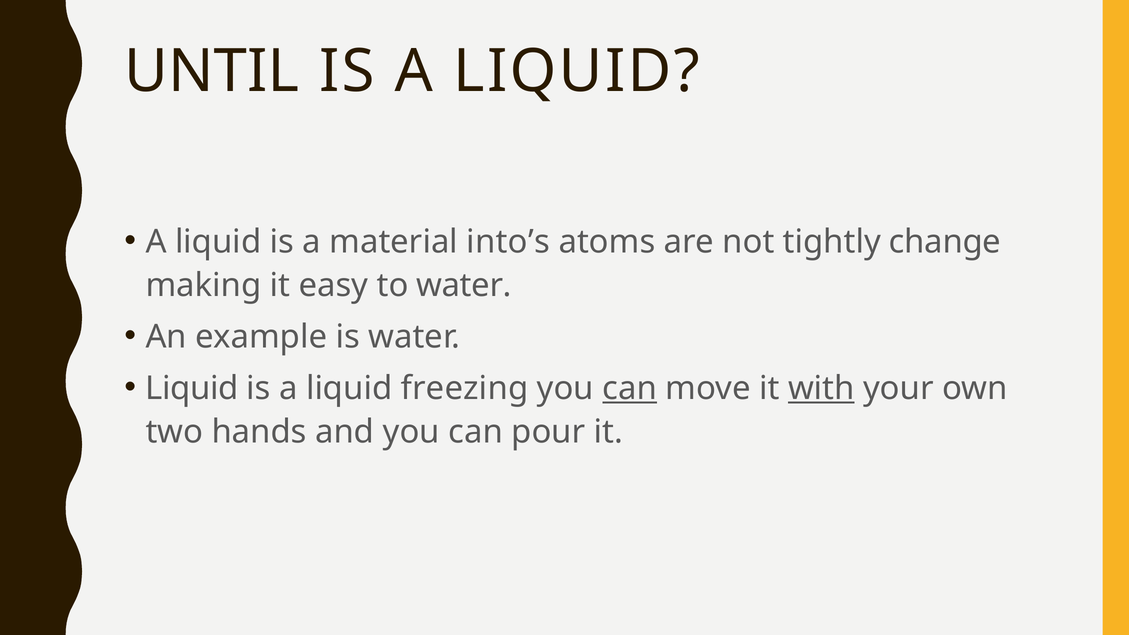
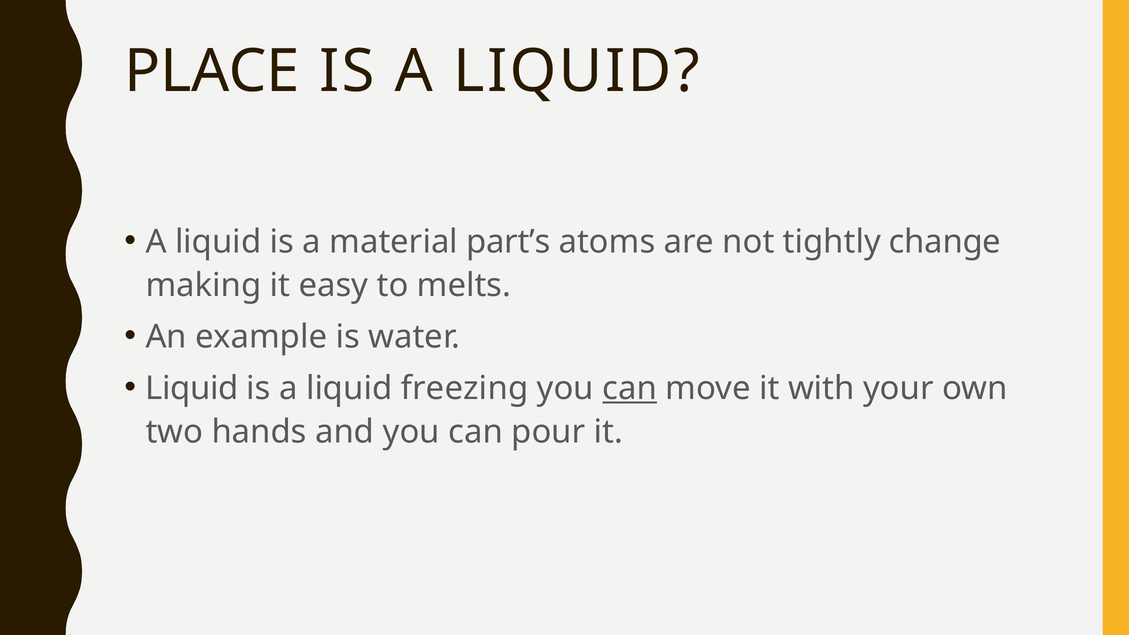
UNTIL: UNTIL -> PLACE
into’s: into’s -> part’s
to water: water -> melts
with underline: present -> none
